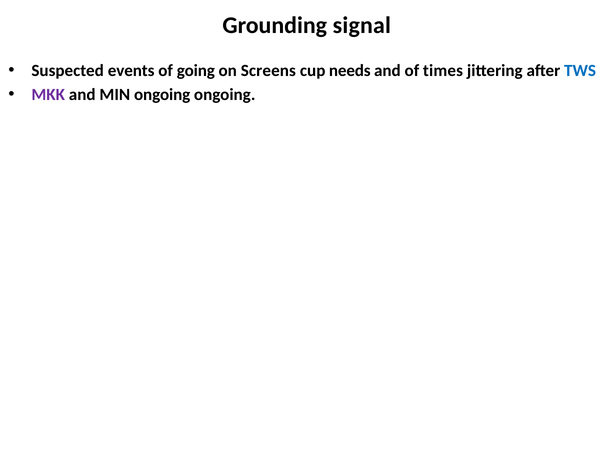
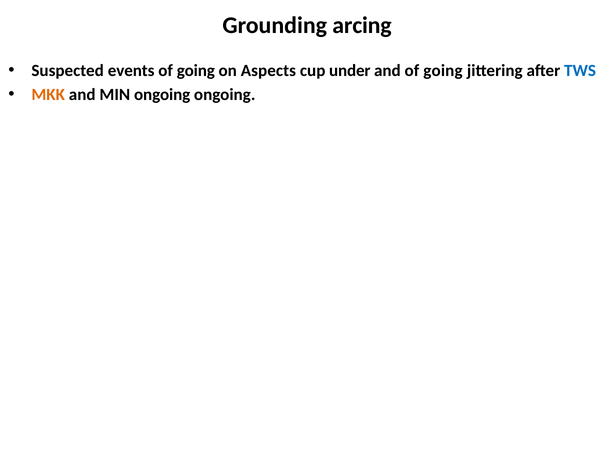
signal: signal -> arcing
Screens: Screens -> Aspects
needs: needs -> under
and of times: times -> going
MKK colour: purple -> orange
